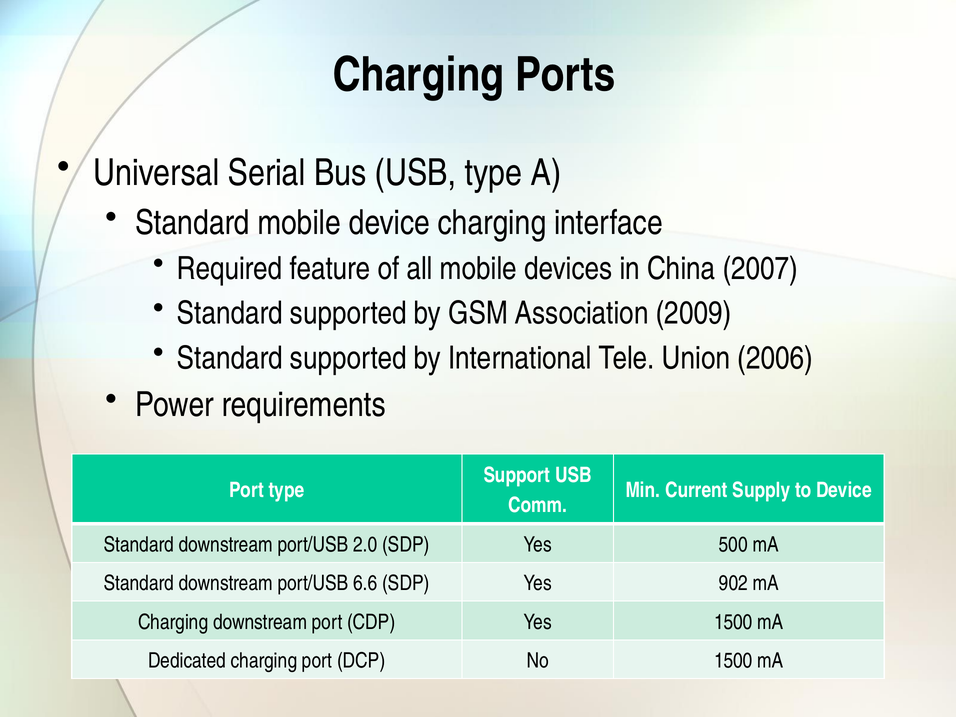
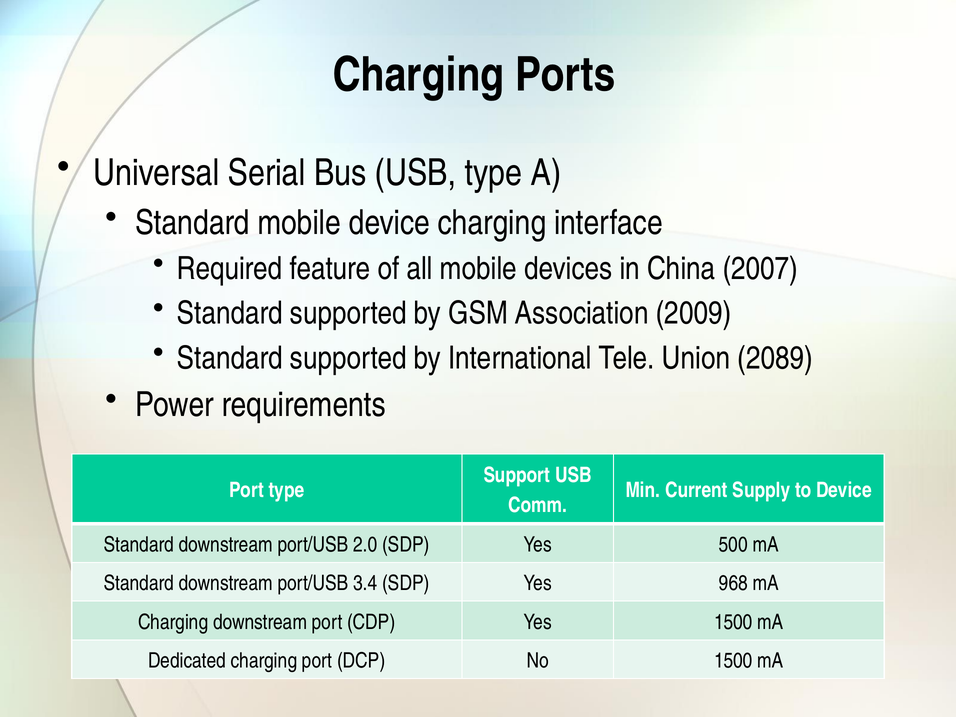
2006: 2006 -> 2089
6.6: 6.6 -> 3.4
902: 902 -> 968
